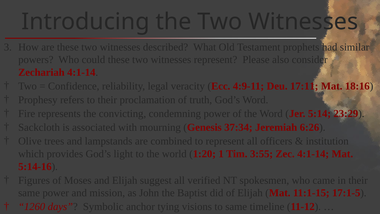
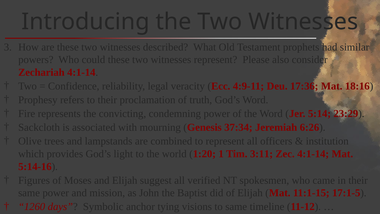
17:11: 17:11 -> 17:36
3:55: 3:55 -> 3:11
